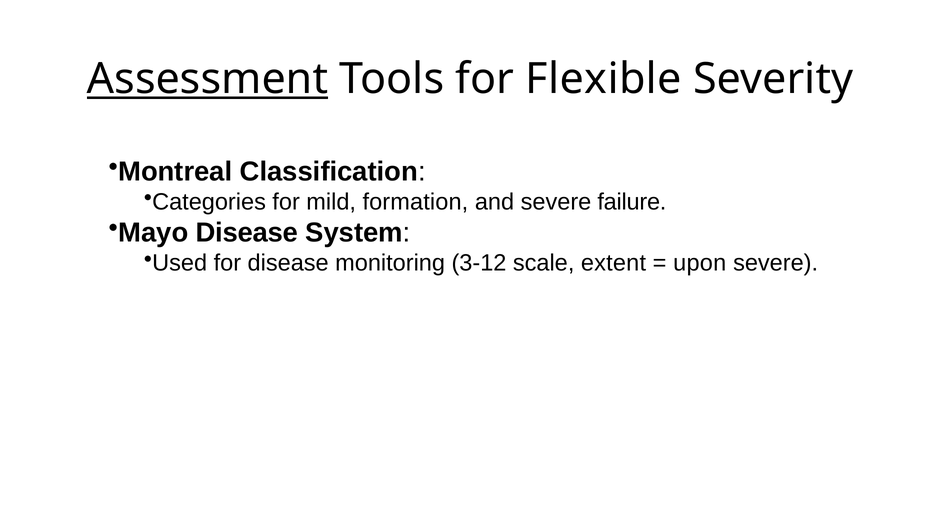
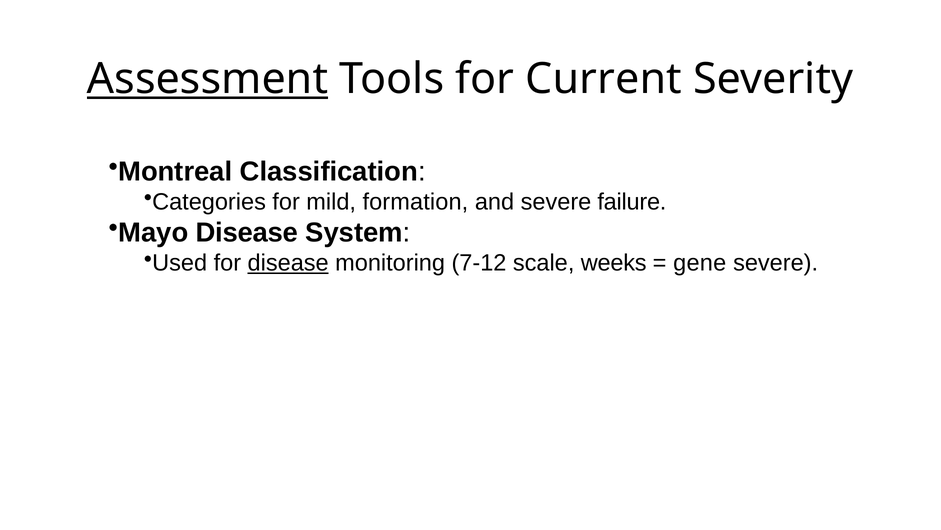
Flexible: Flexible -> Current
disease at (288, 263) underline: none -> present
3-12: 3-12 -> 7-12
extent: extent -> weeks
upon: upon -> gene
